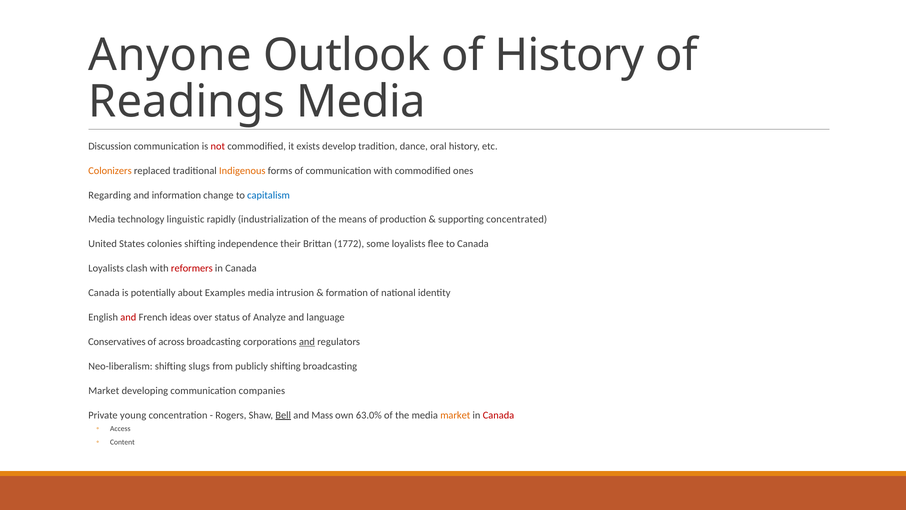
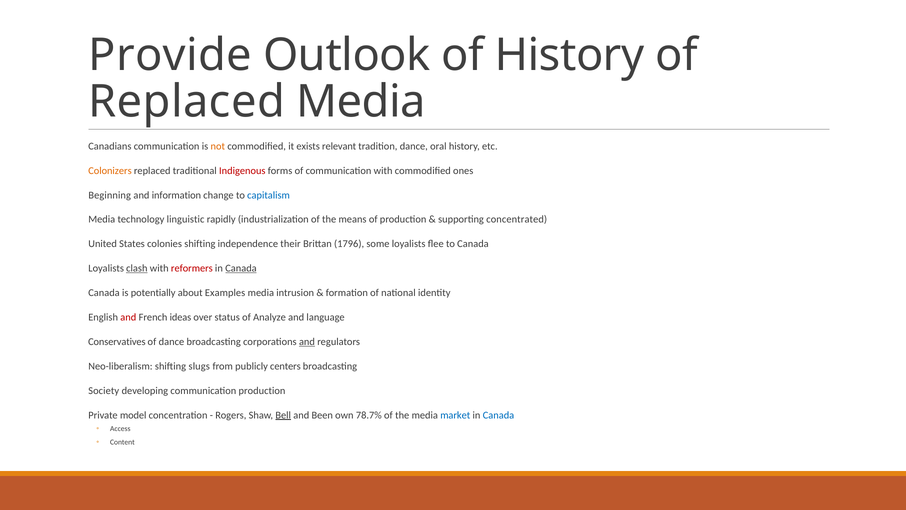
Anyone: Anyone -> Provide
Readings at (187, 102): Readings -> Replaced
Discussion: Discussion -> Canadians
not colour: red -> orange
develop: develop -> relevant
Indigenous colour: orange -> red
Regarding: Regarding -> Beginning
1772: 1772 -> 1796
clash underline: none -> present
Canada at (241, 268) underline: none -> present
of across: across -> dance
publicly shifting: shifting -> centers
Market at (104, 390): Market -> Society
communication companies: companies -> production
young: young -> model
Mass: Mass -> Been
63.0%: 63.0% -> 78.7%
market at (455, 415) colour: orange -> blue
Canada at (498, 415) colour: red -> blue
